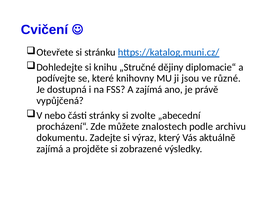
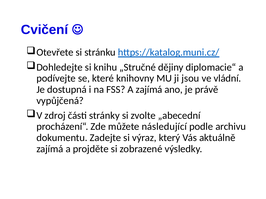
různé: různé -> vládní
nebo: nebo -> zdroj
znalostech: znalostech -> následující
